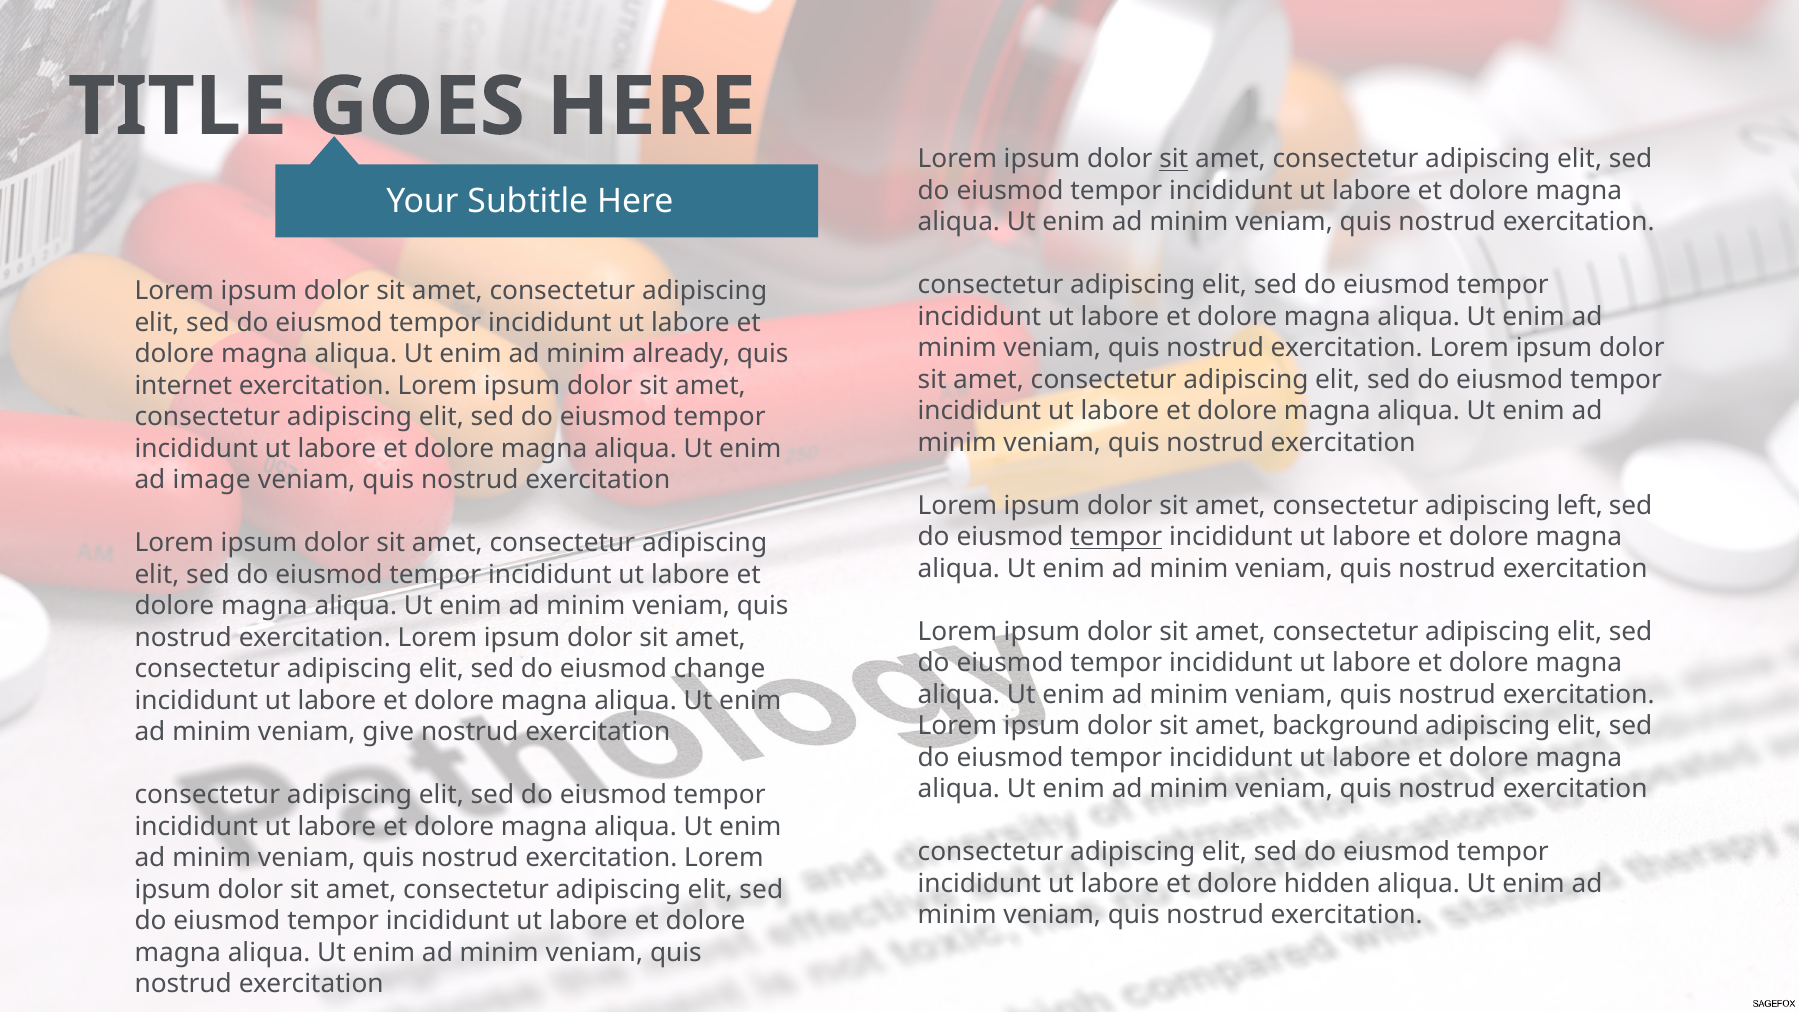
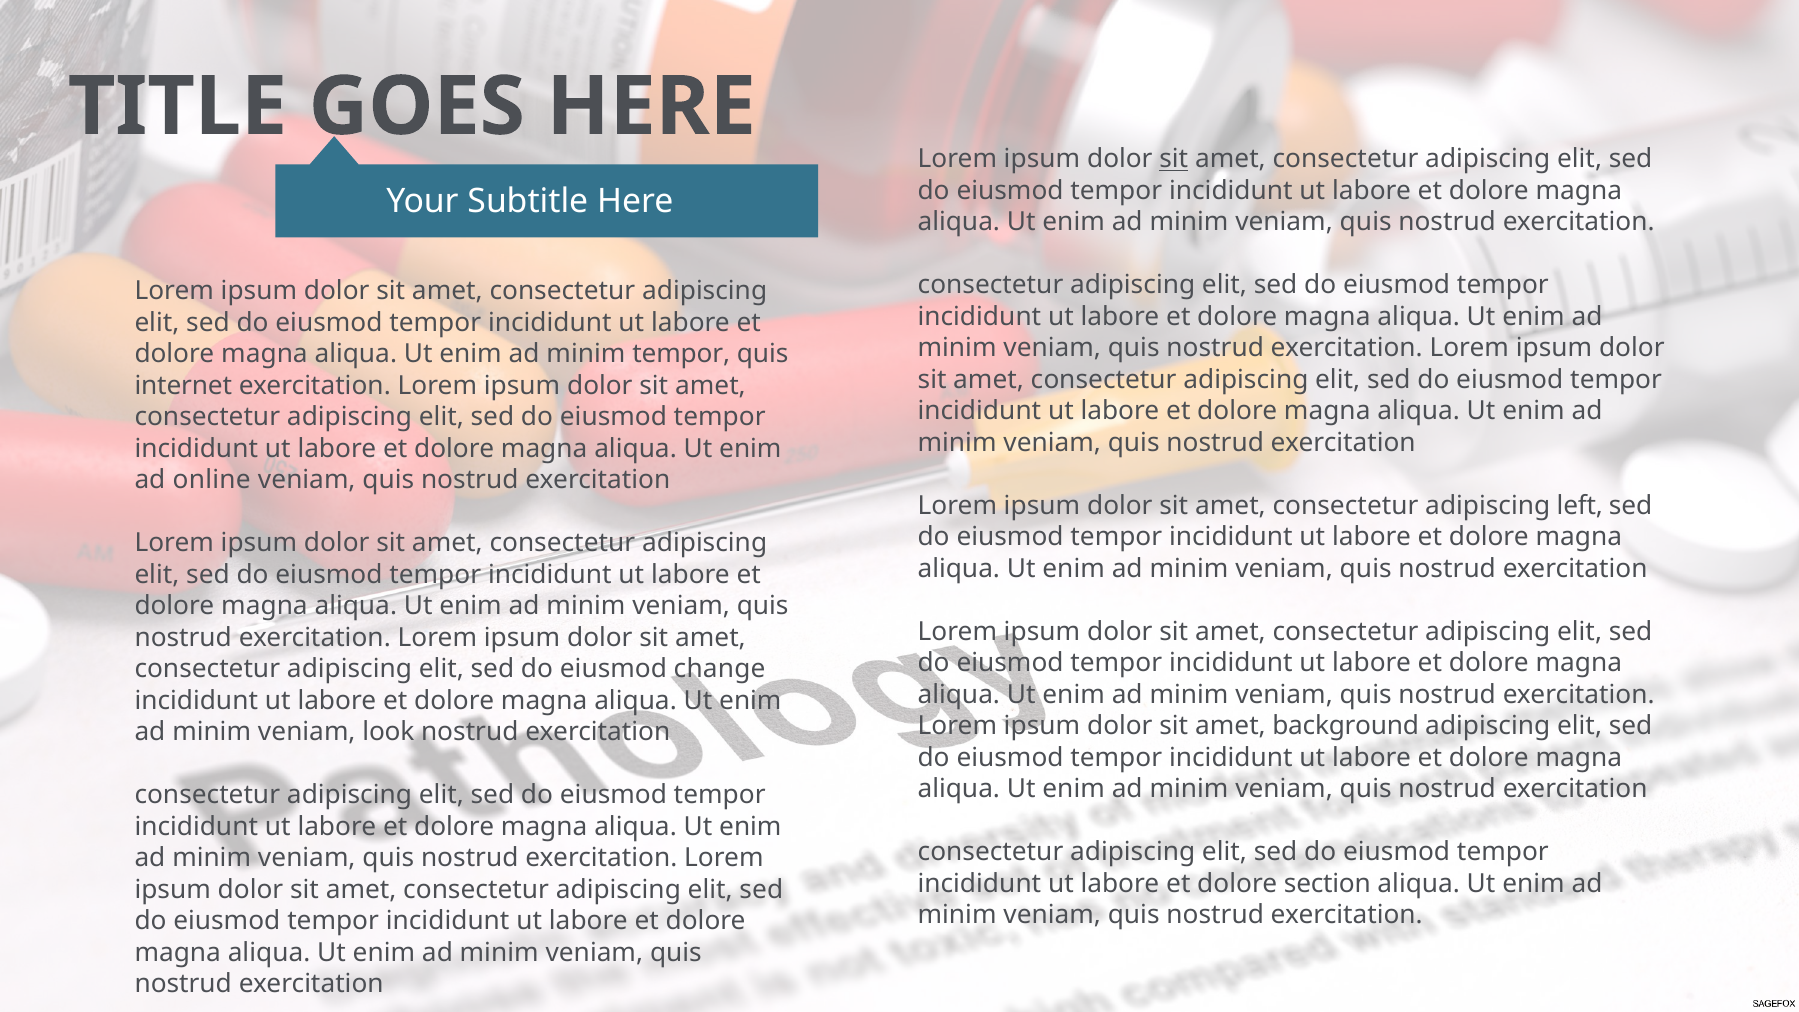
minim already: already -> tempor
image: image -> online
tempor at (1116, 537) underline: present -> none
give: give -> look
hidden: hidden -> section
